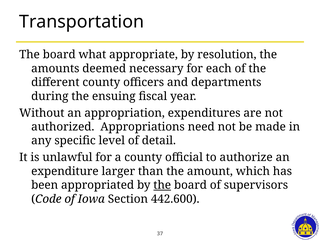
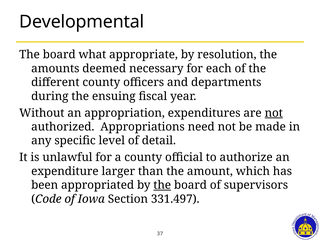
Transportation: Transportation -> Developmental
not at (274, 113) underline: none -> present
442.600: 442.600 -> 331.497
